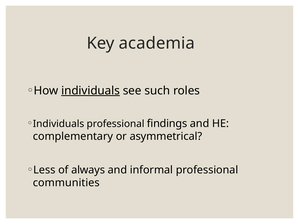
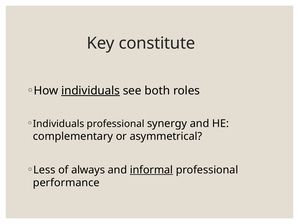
academia: academia -> constitute
such: such -> both
findings: findings -> synergy
informal underline: none -> present
communities: communities -> performance
